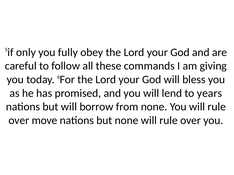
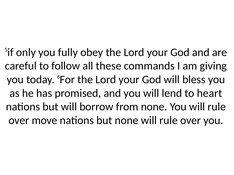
years: years -> heart
